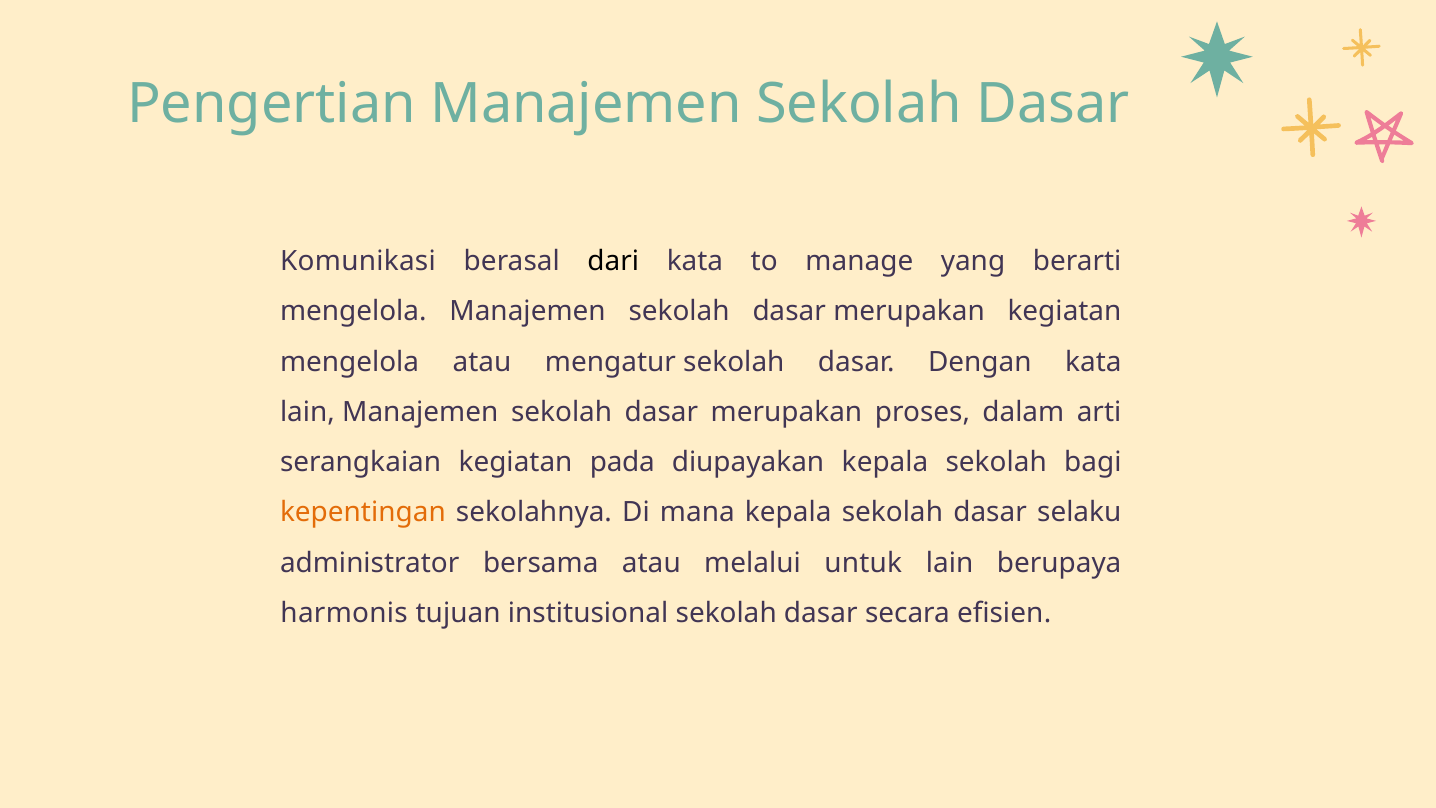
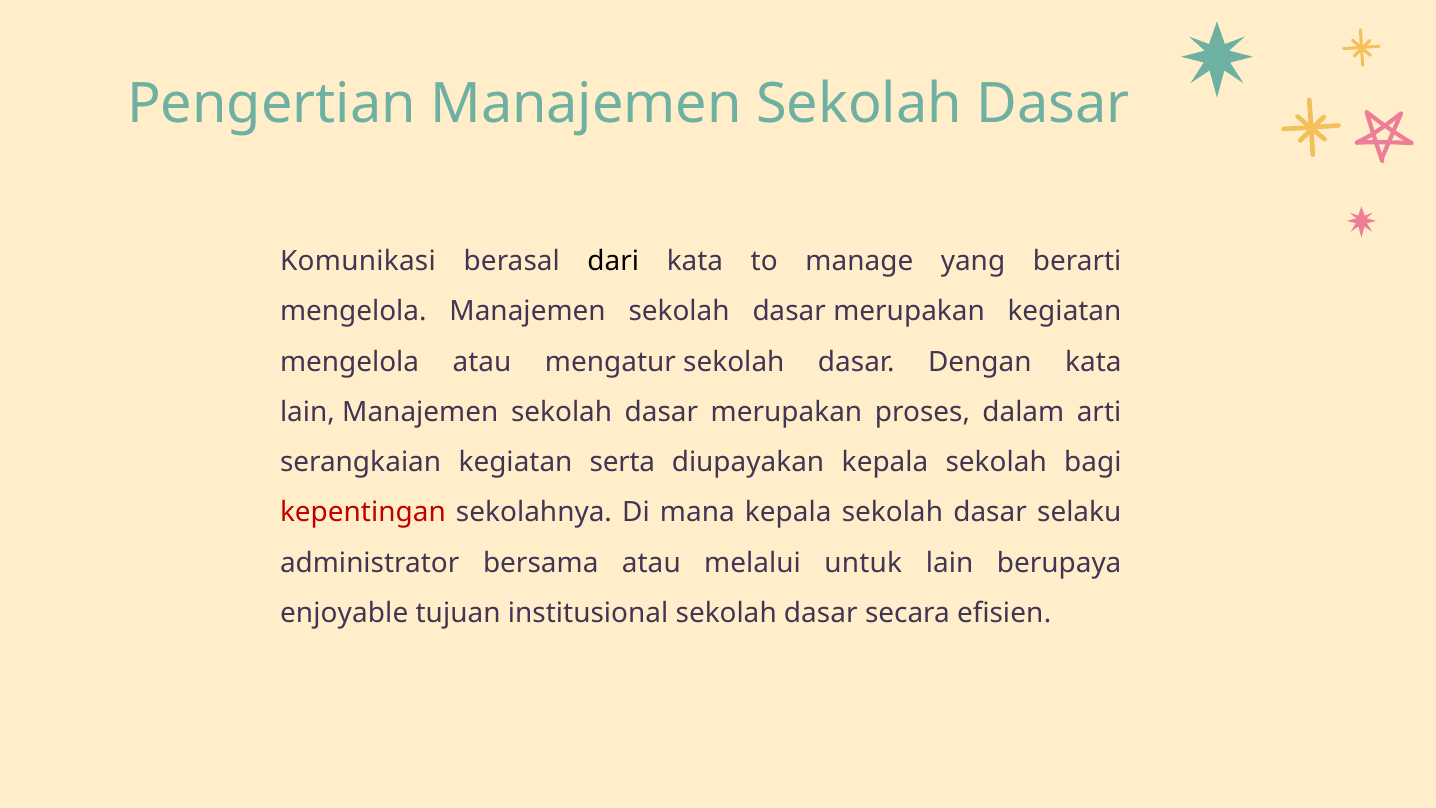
pada: pada -> serta
kepentingan colour: orange -> red
harmonis: harmonis -> enjoyable
